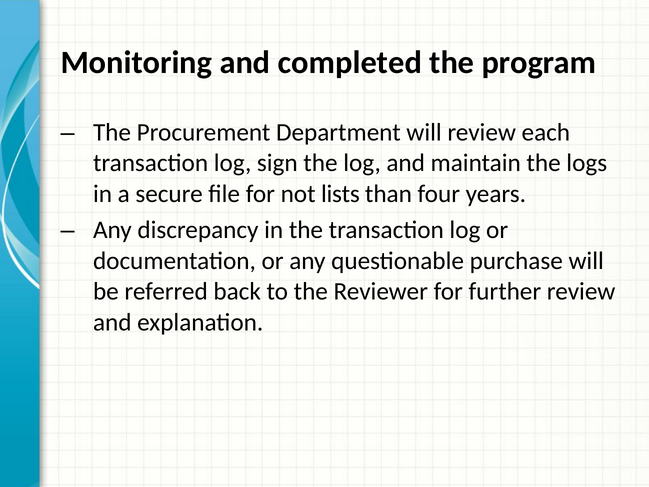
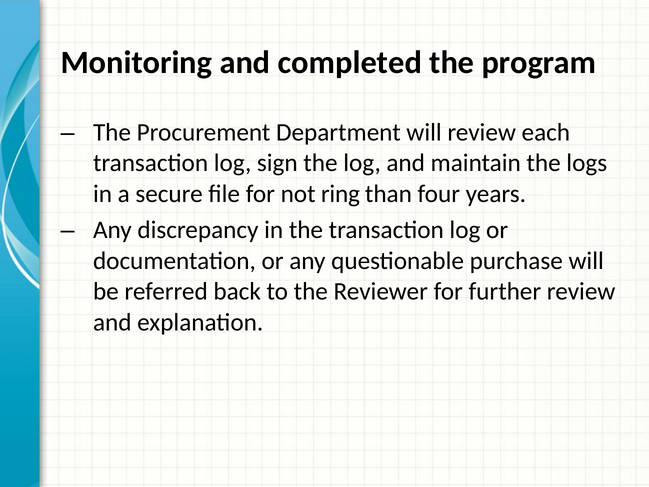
lists: lists -> ring
